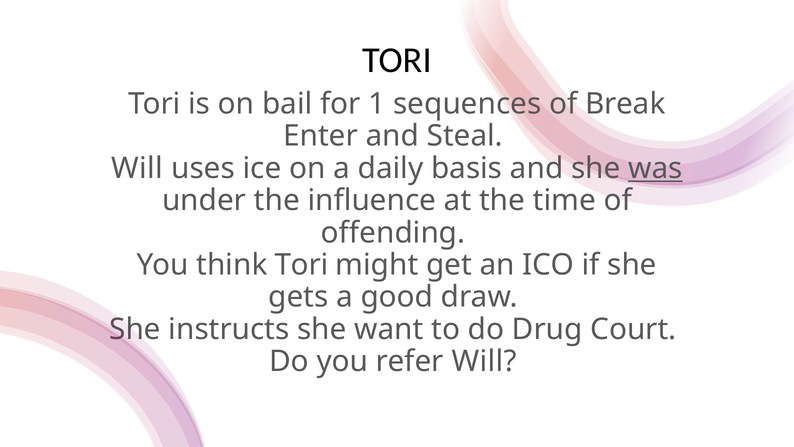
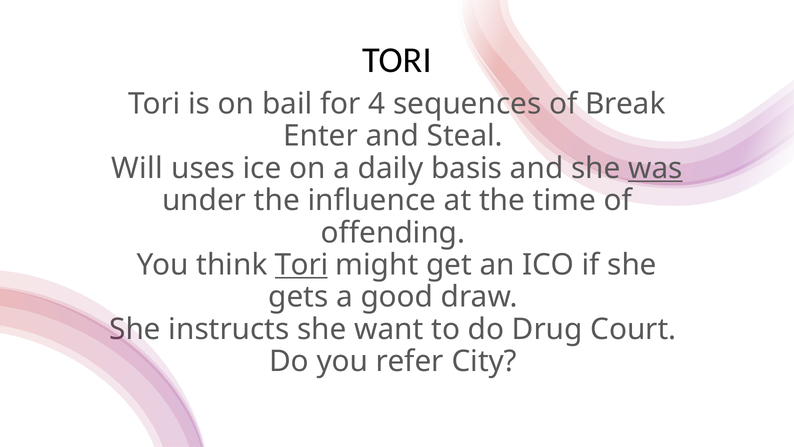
1: 1 -> 4
Tori at (302, 265) underline: none -> present
refer Will: Will -> City
